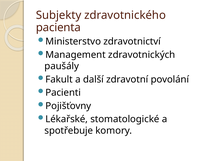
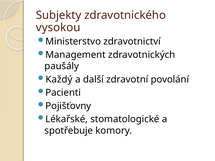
pacienta: pacienta -> vysokou
Fakult: Fakult -> Každý
